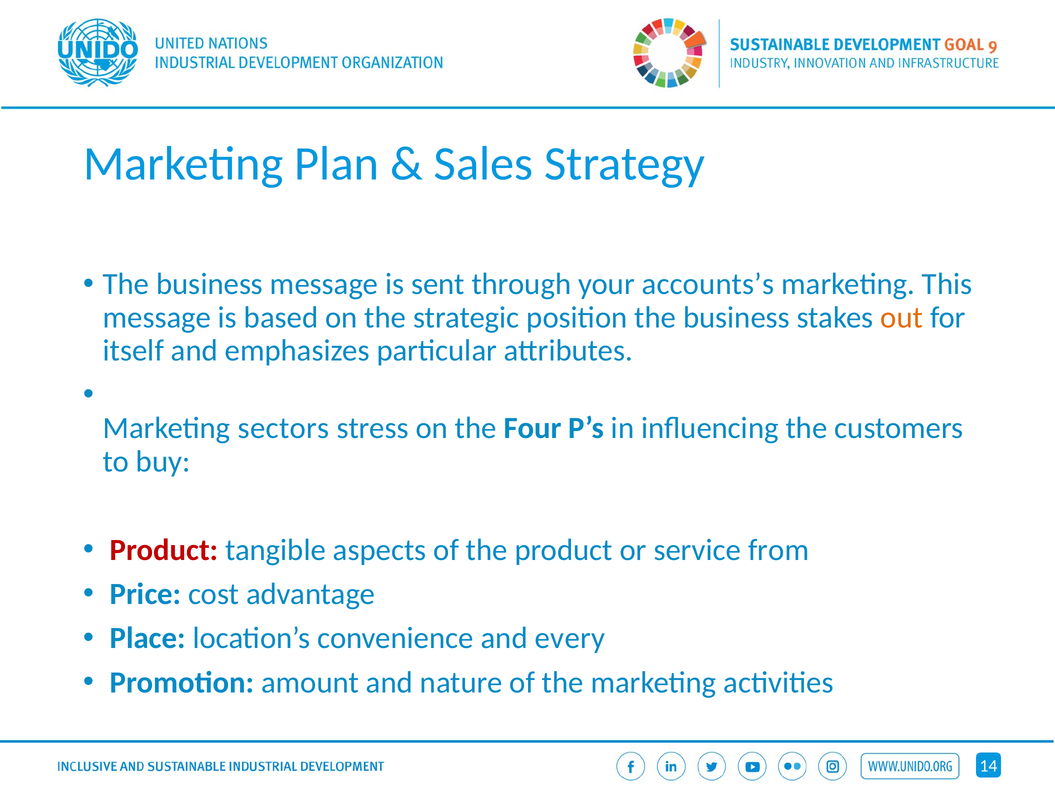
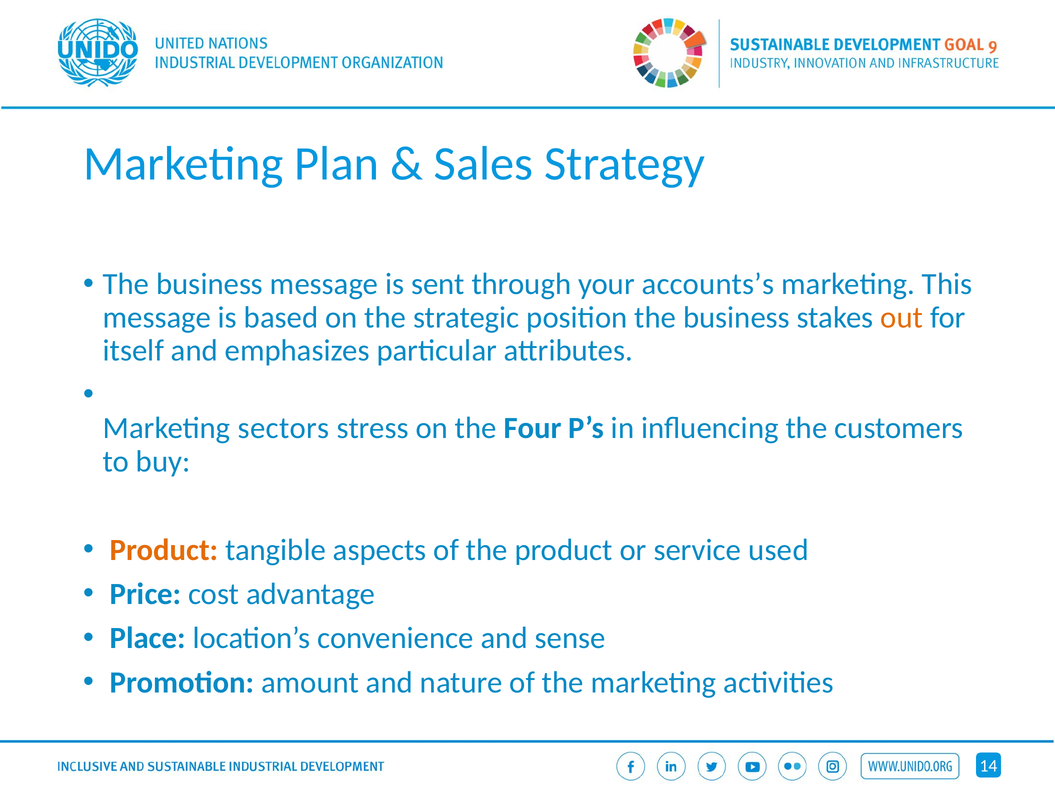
Product at (164, 550) colour: red -> orange
from: from -> used
every: every -> sense
